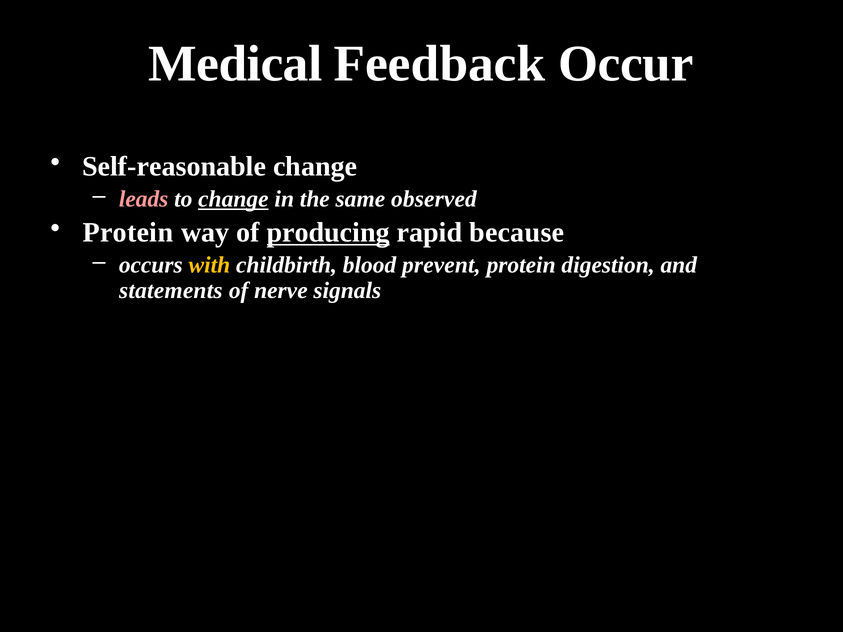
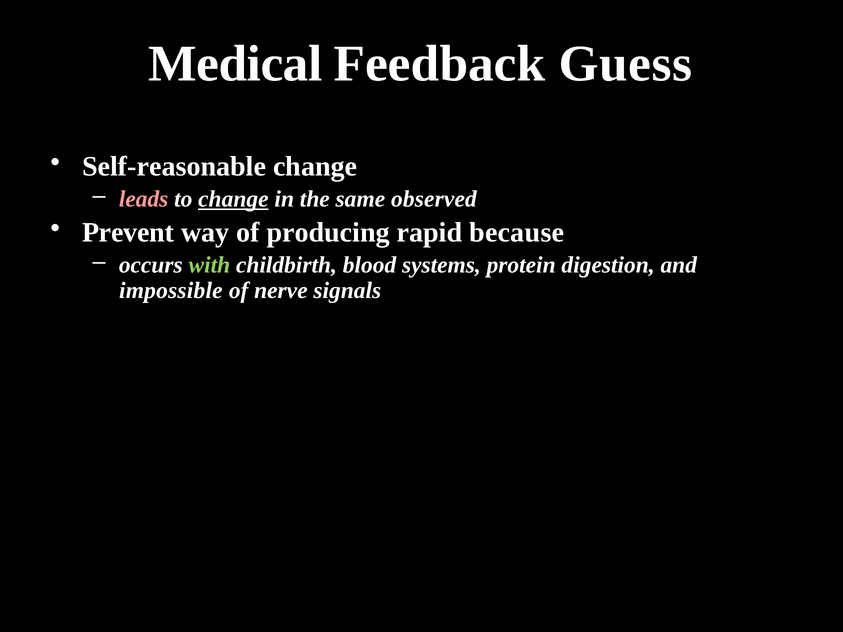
Occur: Occur -> Guess
Protein at (128, 233): Protein -> Prevent
producing underline: present -> none
with colour: yellow -> light green
prevent: prevent -> systems
statements: statements -> impossible
